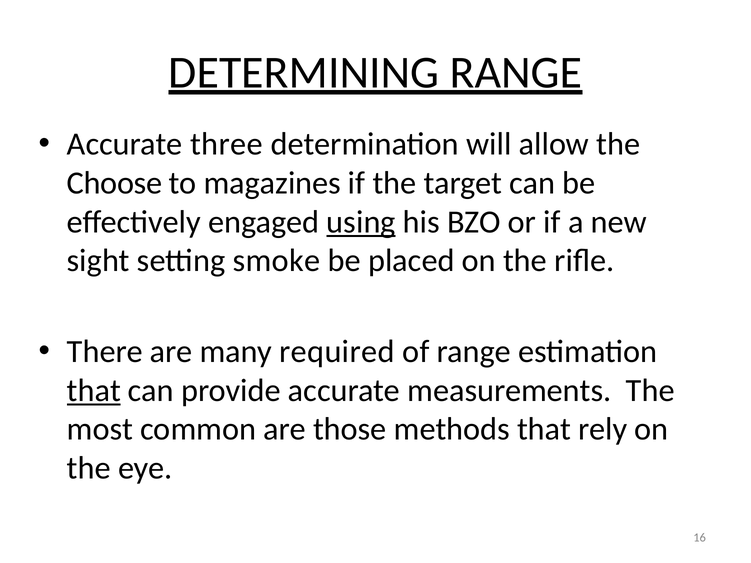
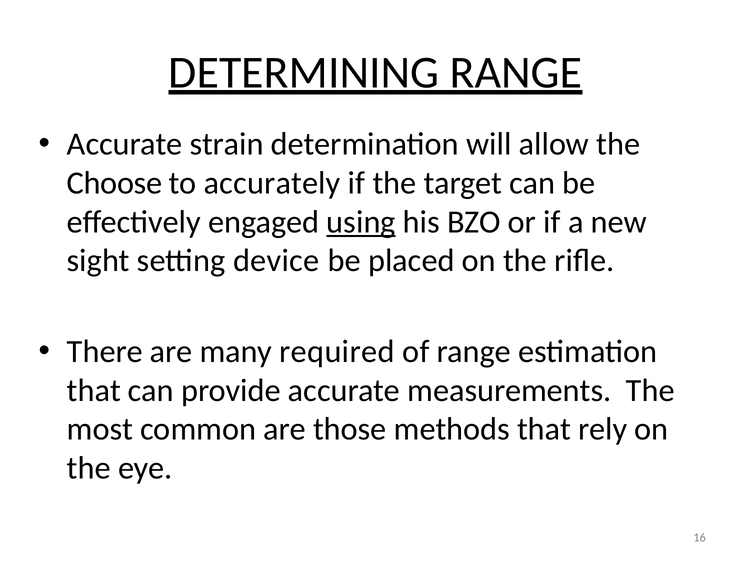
three: three -> strain
magazines: magazines -> accurately
smoke: smoke -> device
that at (94, 391) underline: present -> none
